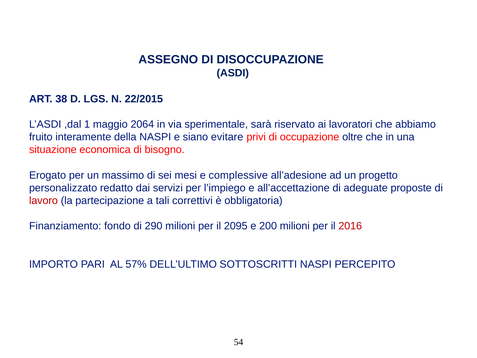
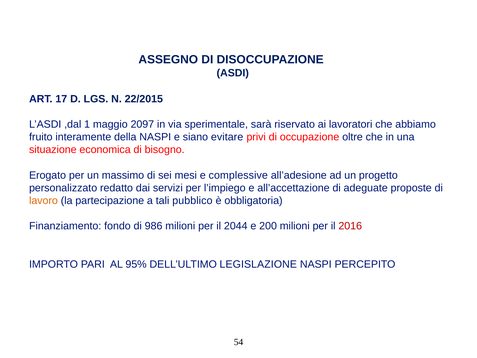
38: 38 -> 17
2064: 2064 -> 2097
lavoro colour: red -> orange
correttivi: correttivi -> pubblico
290: 290 -> 986
2095: 2095 -> 2044
57%: 57% -> 95%
SOTTOSCRITTI: SOTTOSCRITTI -> LEGISLAZIONE
